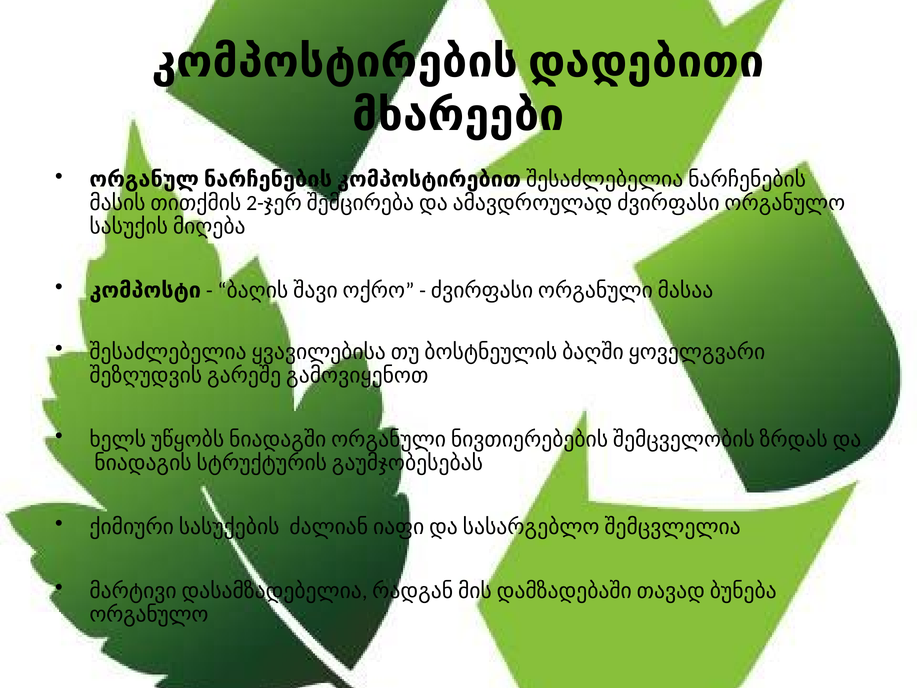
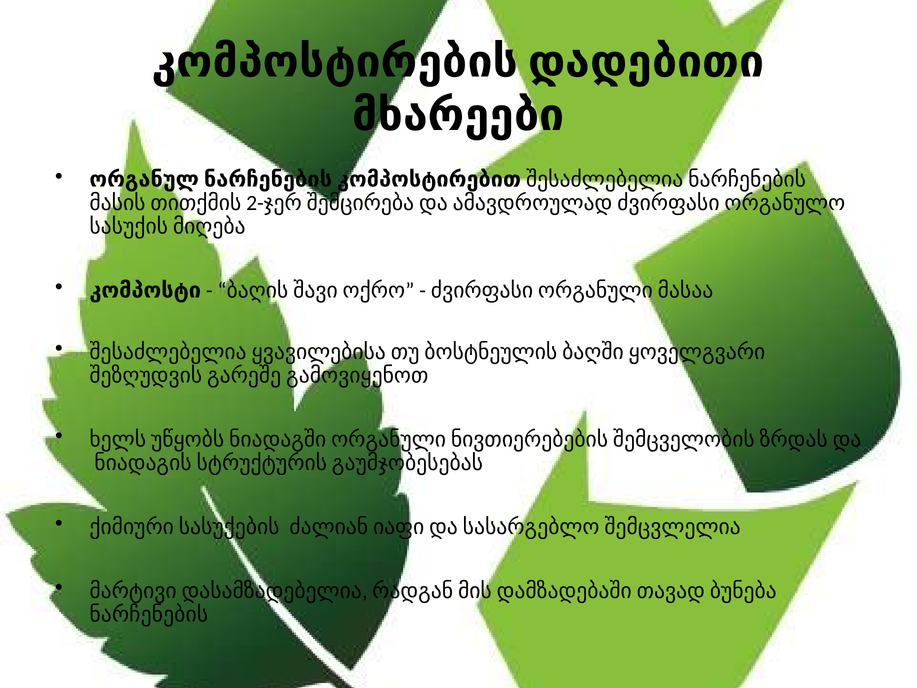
ორგანულო at (149, 614): ორგანულო -> ნარჩენების
